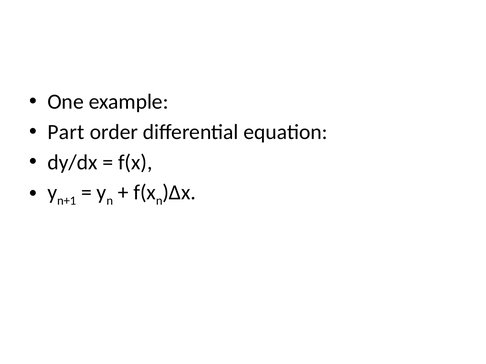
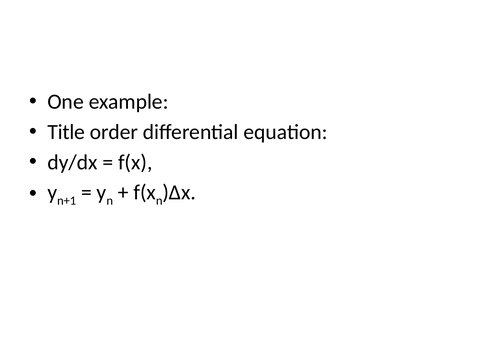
Part: Part -> Title
